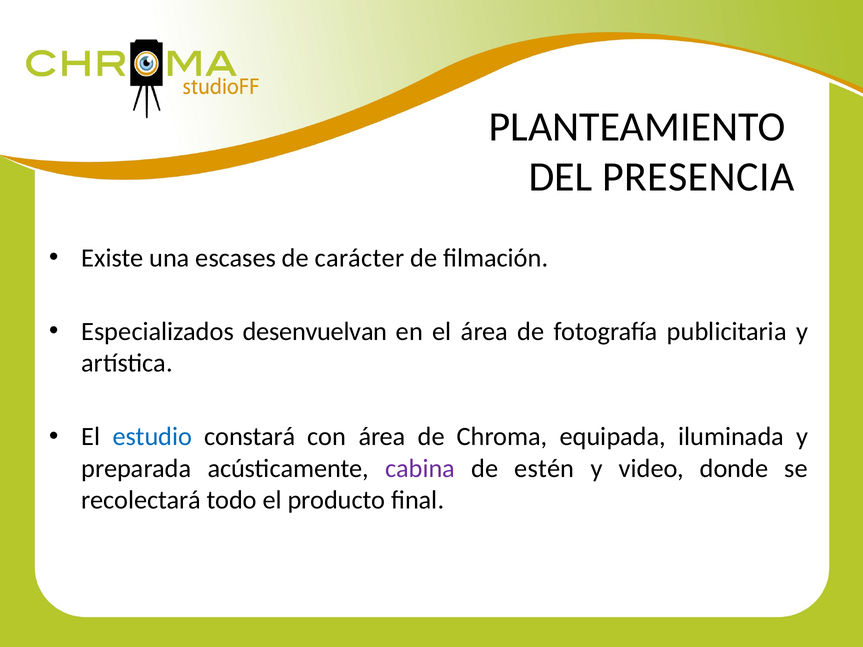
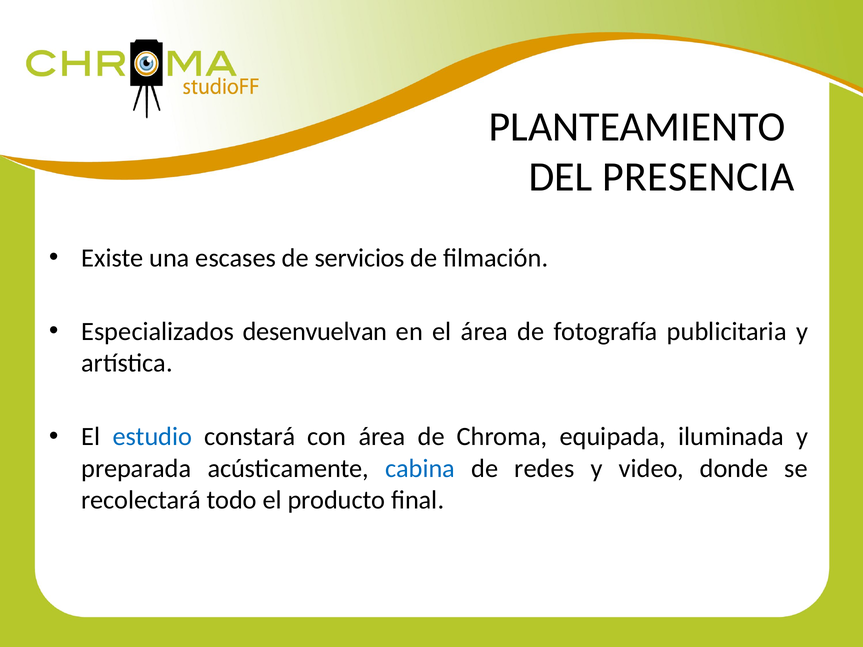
carácter: carácter -> servicios
cabina colour: purple -> blue
estén: estén -> redes
